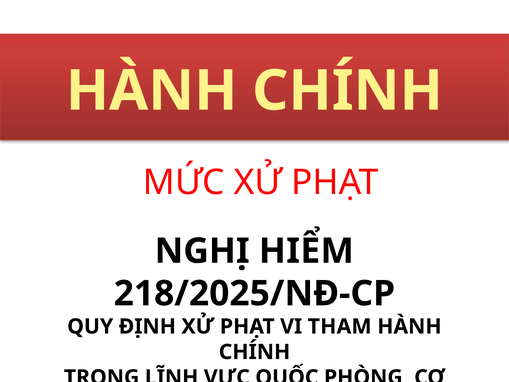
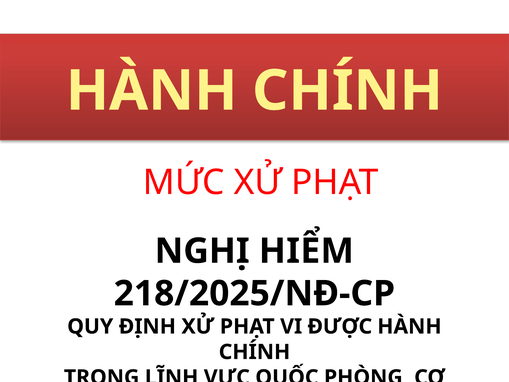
THAM: THAM -> ĐƯỢC
